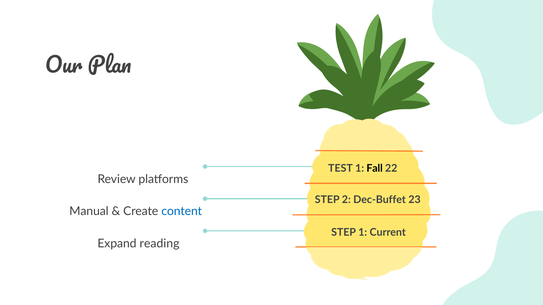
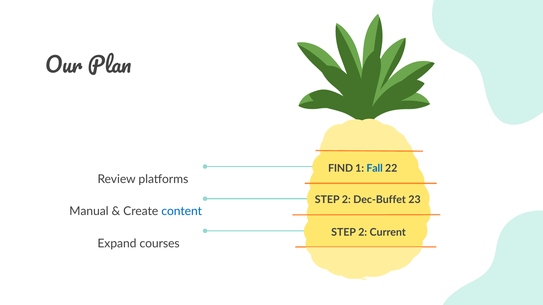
TEST: TEST -> FIND
Fall colour: black -> blue
1 at (363, 233): 1 -> 2
reading: reading -> courses
